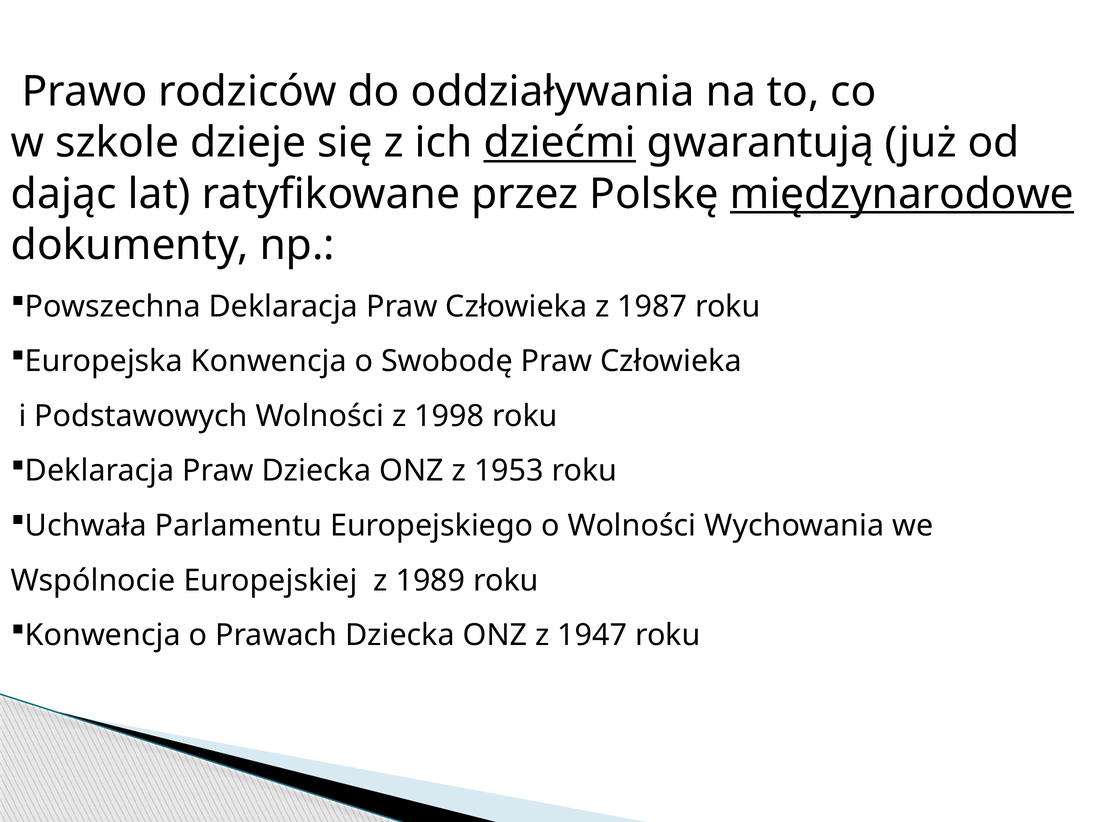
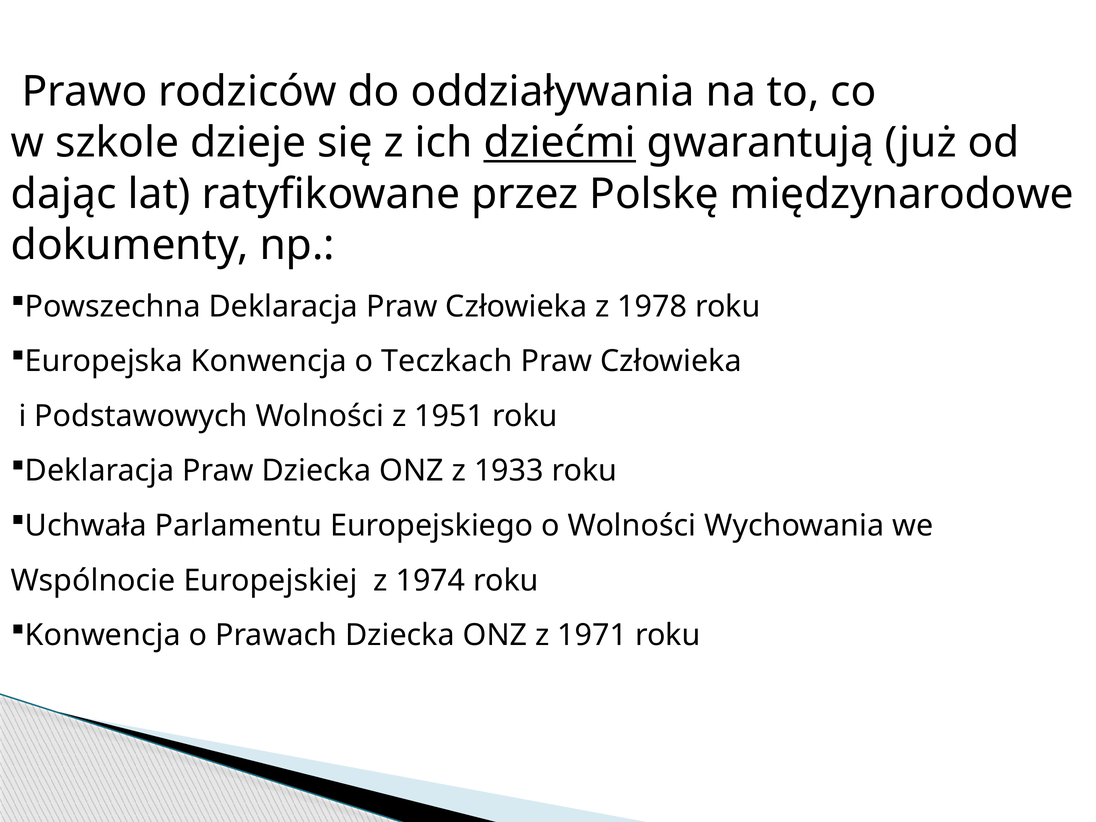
międzynarodowe underline: present -> none
1987: 1987 -> 1978
Swobodę: Swobodę -> Teczkach
1998: 1998 -> 1951
1953: 1953 -> 1933
1989: 1989 -> 1974
1947: 1947 -> 1971
